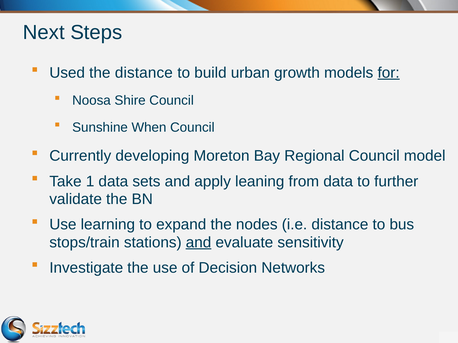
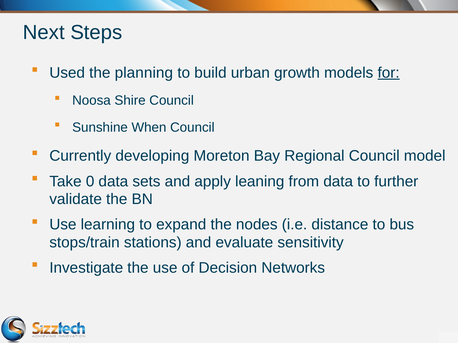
the distance: distance -> planning
1: 1 -> 0
and at (199, 243) underline: present -> none
